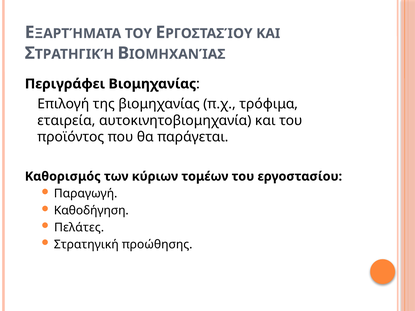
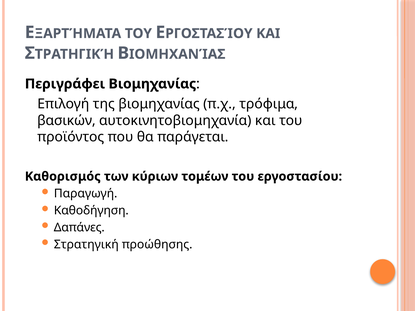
εταιρεία: εταιρεία -> βασικών
Πελάτες: Πελάτες -> Δαπάνες
